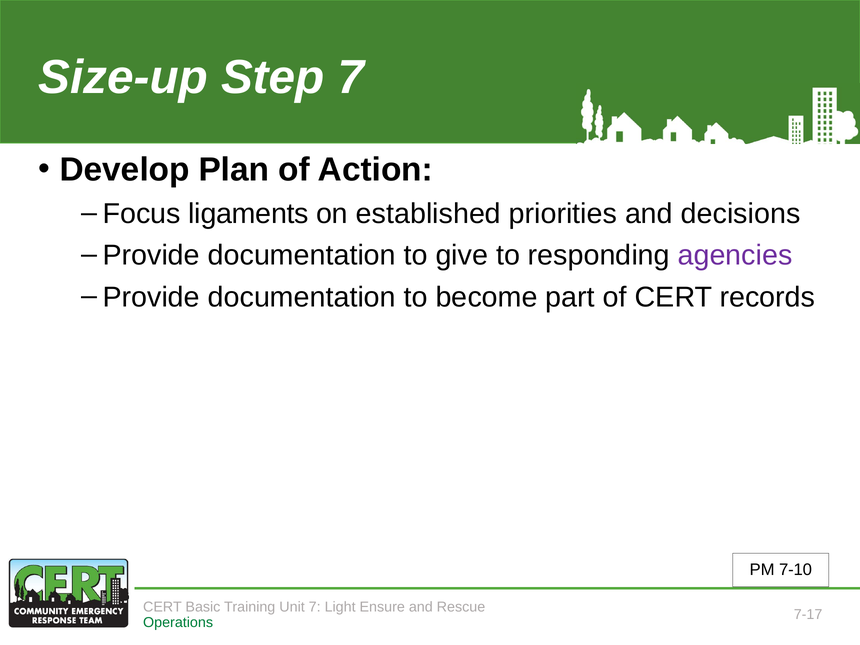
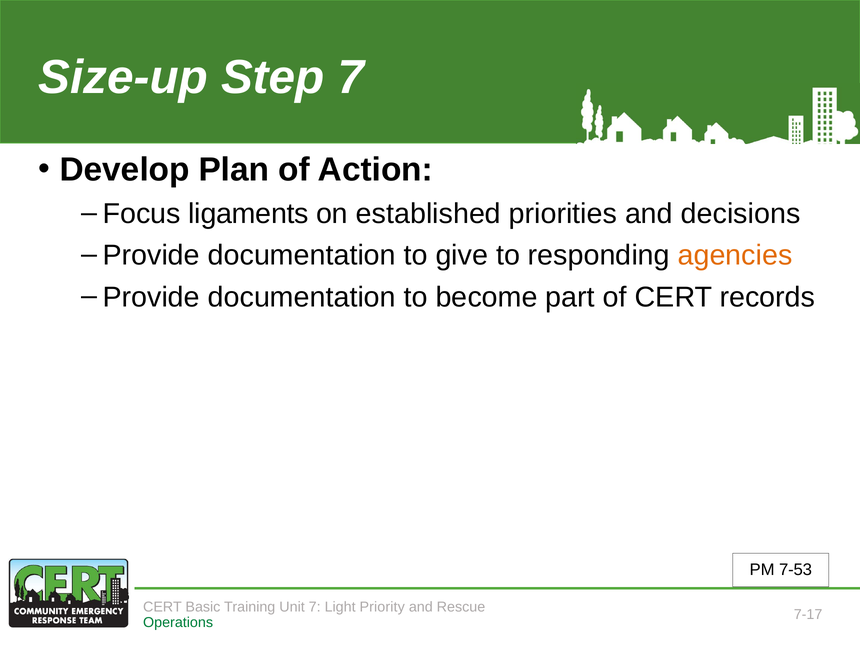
agencies colour: purple -> orange
7-10: 7-10 -> 7-53
Ensure: Ensure -> Priority
